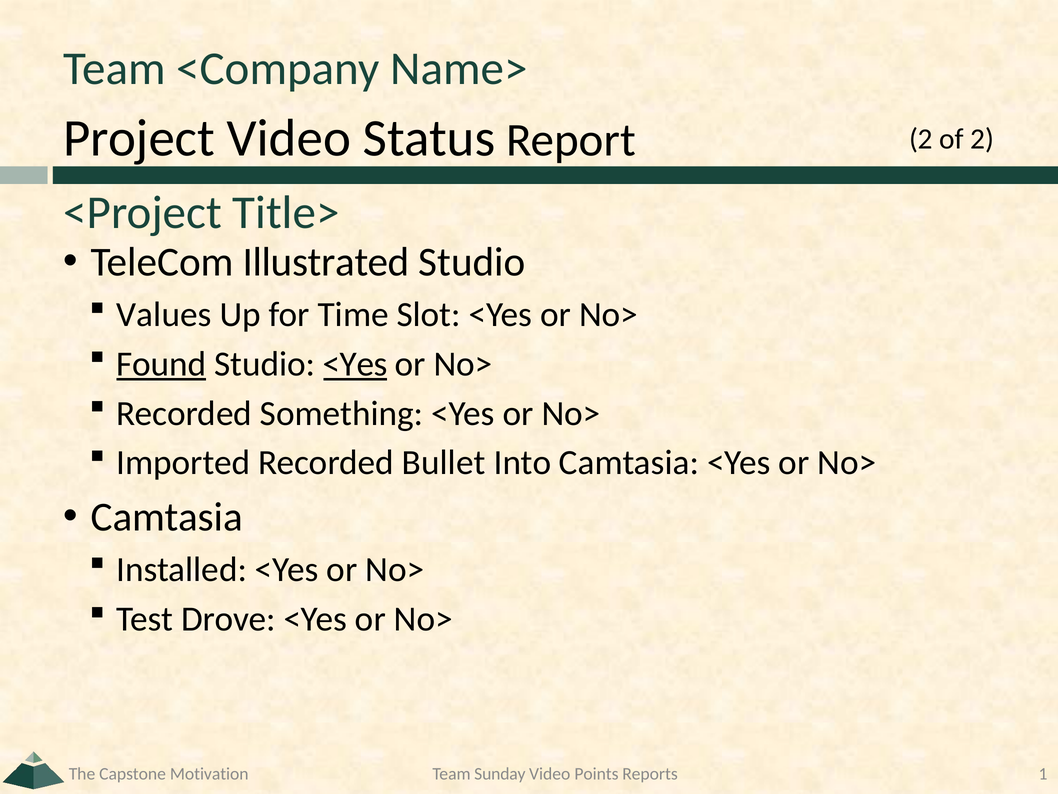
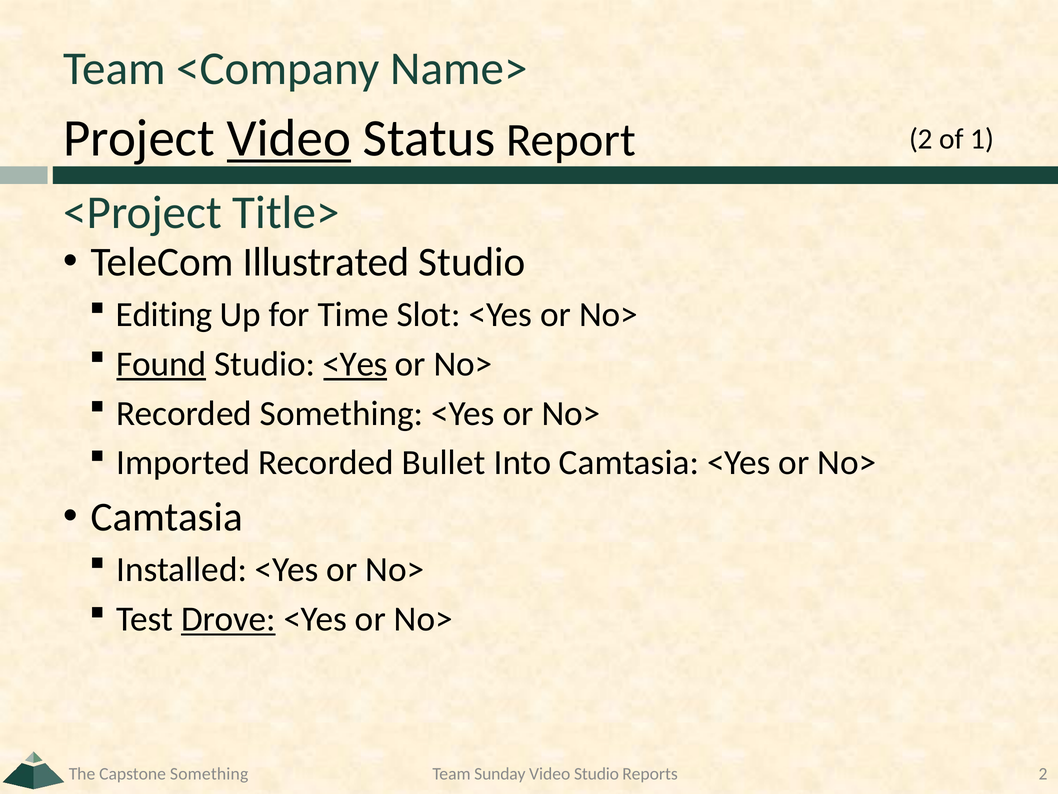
Video at (289, 138) underline: none -> present
of 2: 2 -> 1
Values: Values -> Editing
Drove underline: none -> present
Video Points: Points -> Studio
Reports 1: 1 -> 2
Capstone Motivation: Motivation -> Something
